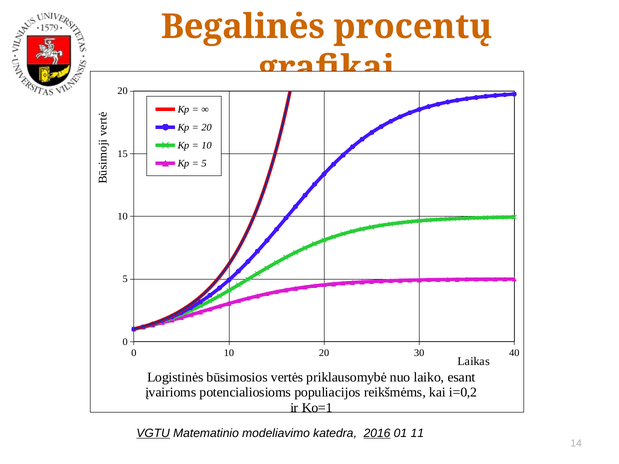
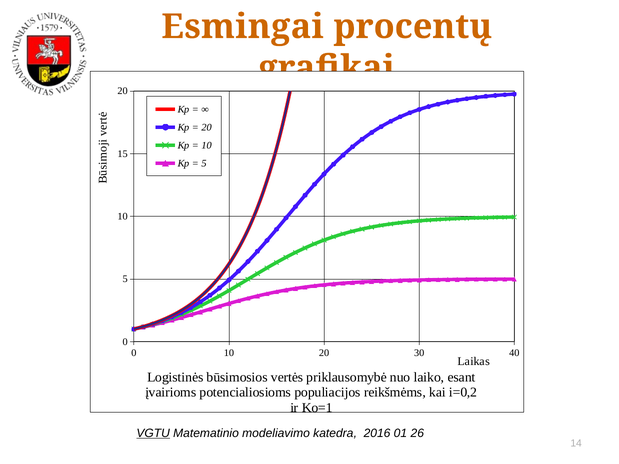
Begalinės: Begalinės -> Esmingai
2016 underline: present -> none
11: 11 -> 26
